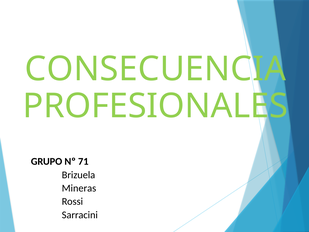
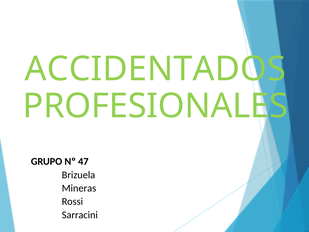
CONSECUENCIA: CONSECUENCIA -> ACCIDENTADOS
71: 71 -> 47
